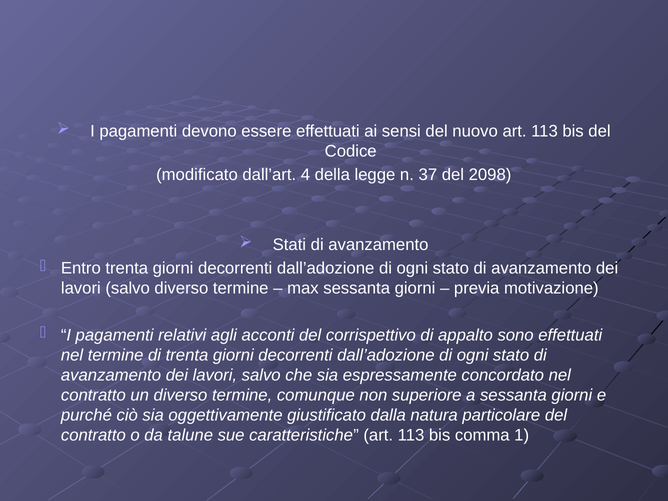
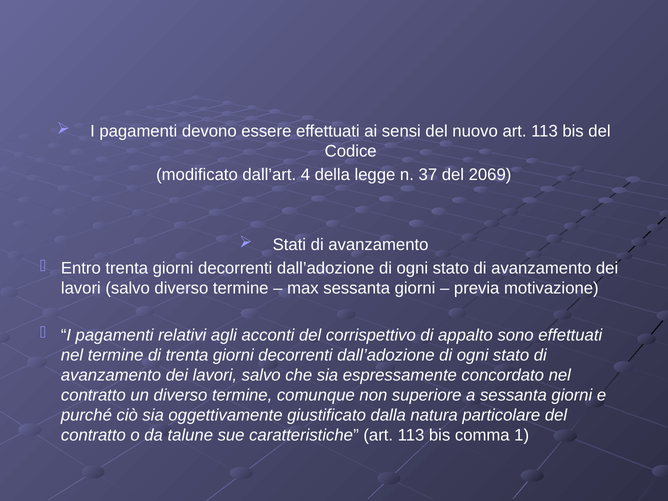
2098: 2098 -> 2069
